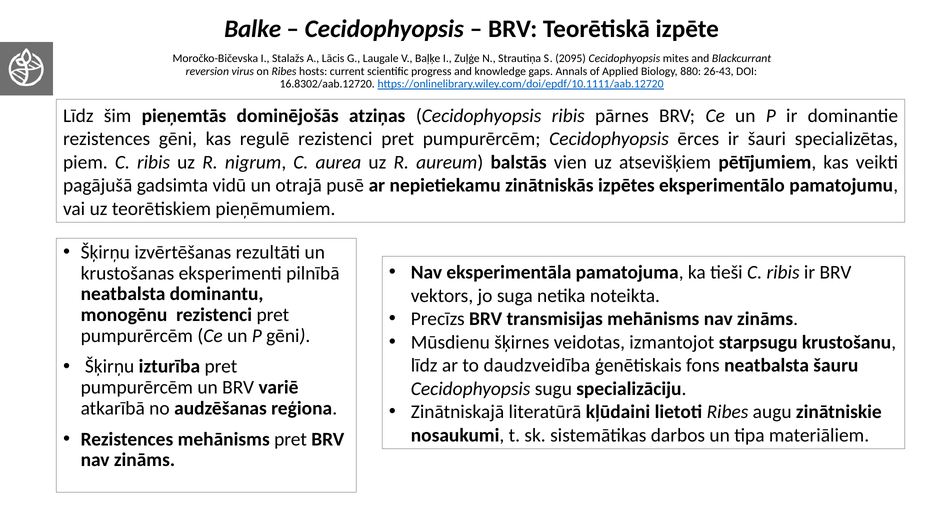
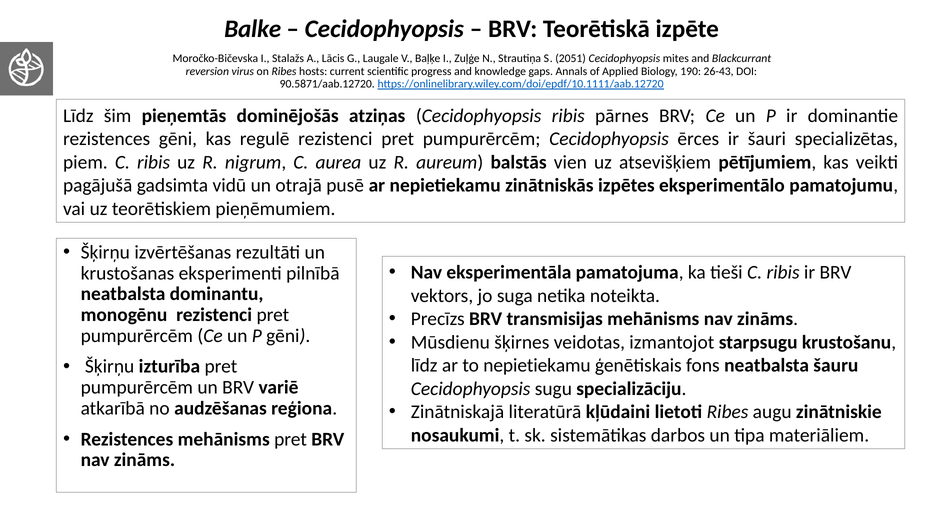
2095: 2095 -> 2051
880: 880 -> 190
16.8302/aab.12720: 16.8302/aab.12720 -> 90.5871/aab.12720
to daudzveidība: daudzveidība -> nepietiekamu
